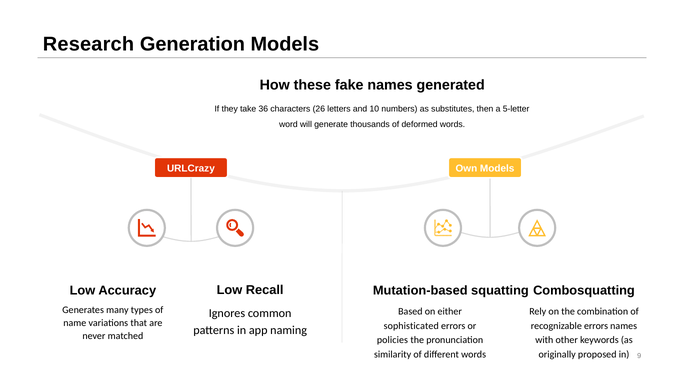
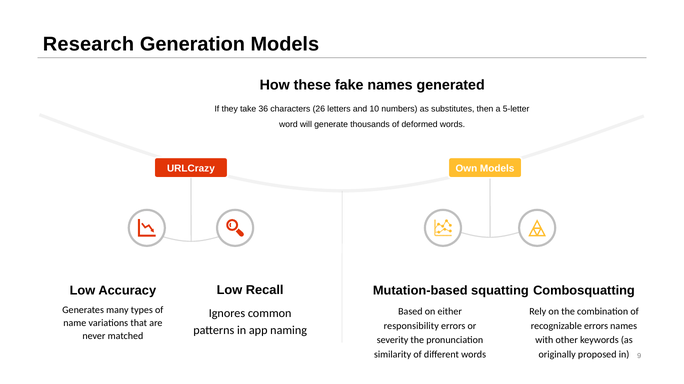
sophisticated: sophisticated -> responsibility
policies: policies -> severity
